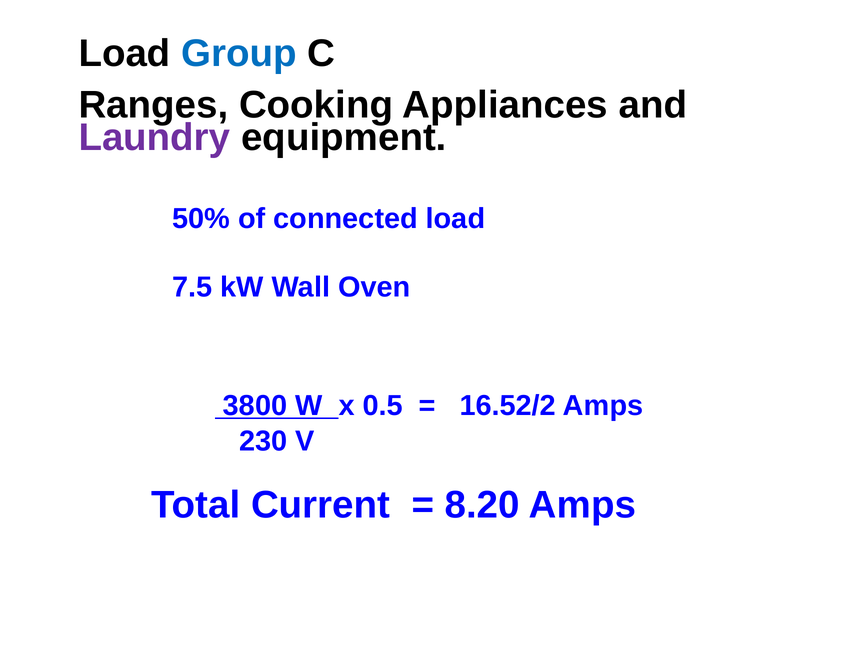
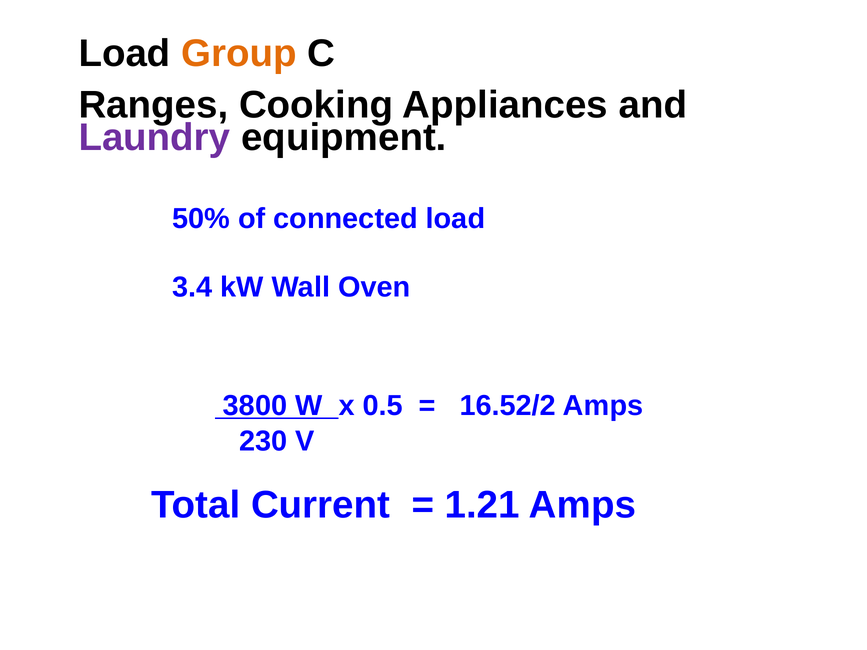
Group colour: blue -> orange
7.5: 7.5 -> 3.4
8.20: 8.20 -> 1.21
